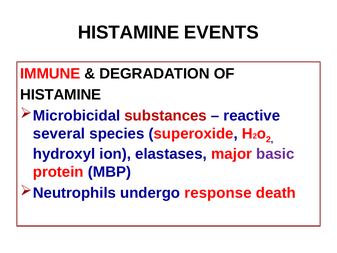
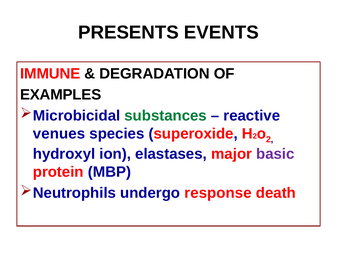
HISTAMINE at (129, 32): HISTAMINE -> PRESENTS
HISTAMINE at (61, 94): HISTAMINE -> EXAMPLES
substances colour: red -> green
several: several -> venues
